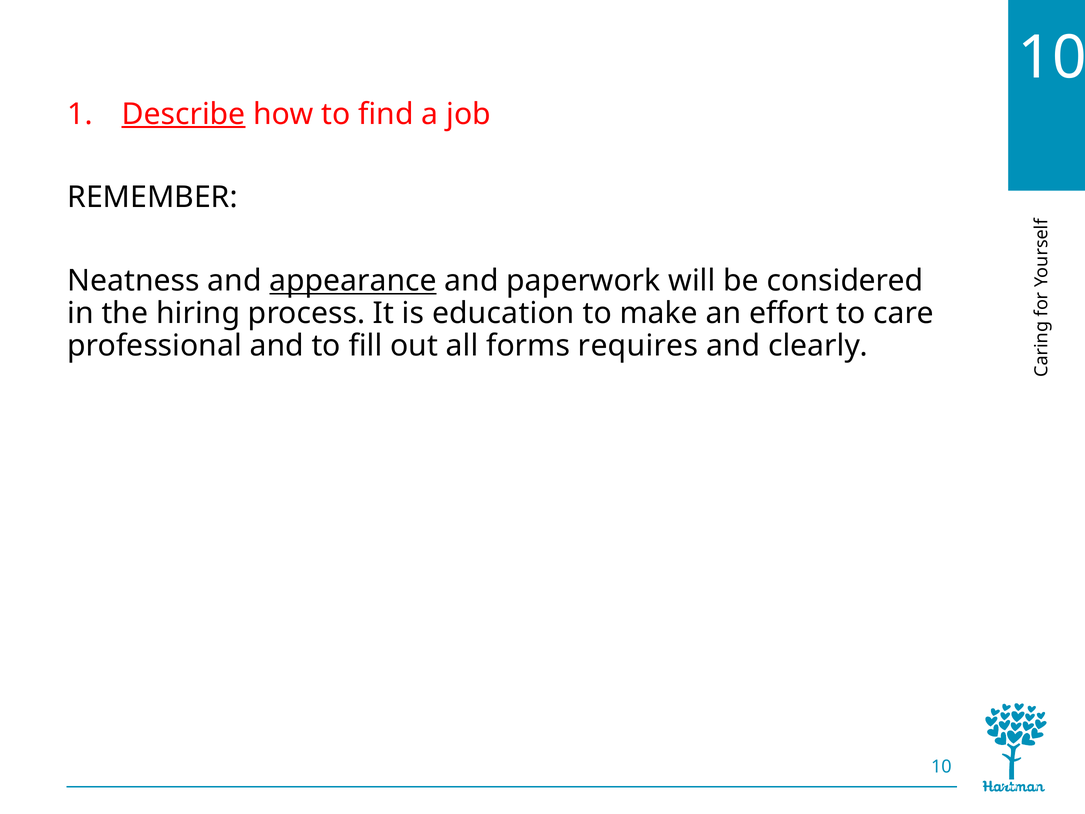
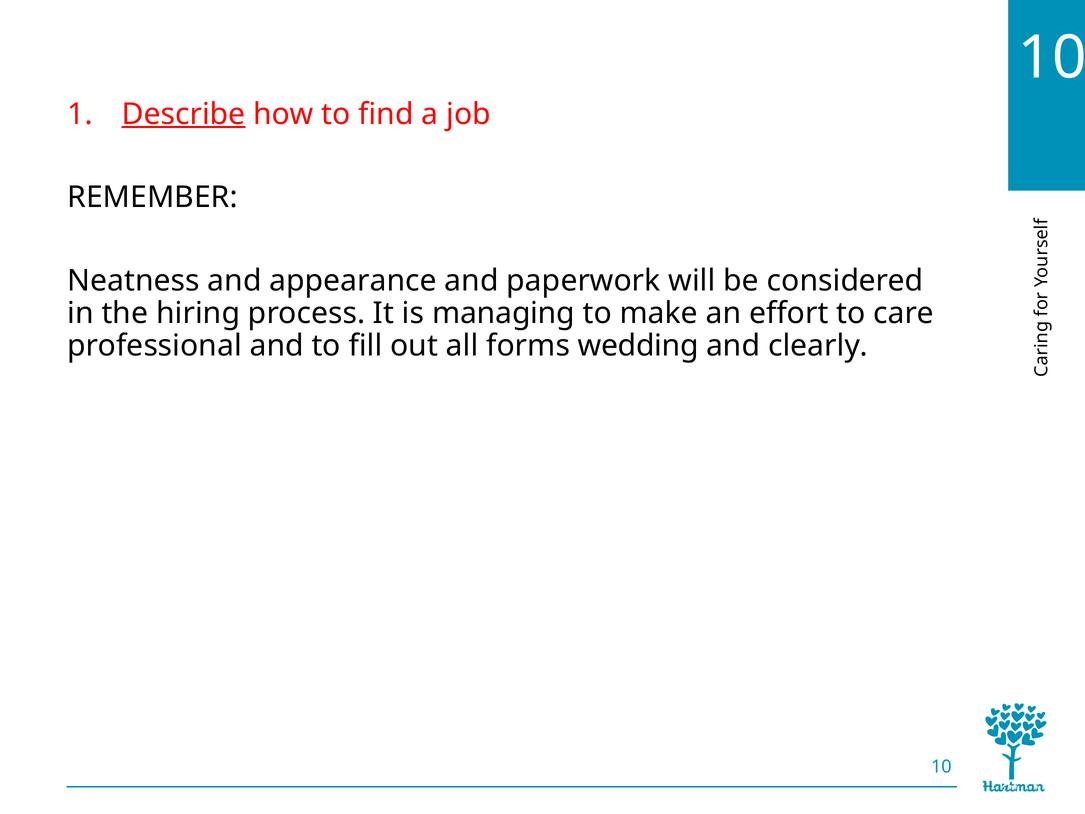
appearance underline: present -> none
education: education -> managing
requires: requires -> wedding
